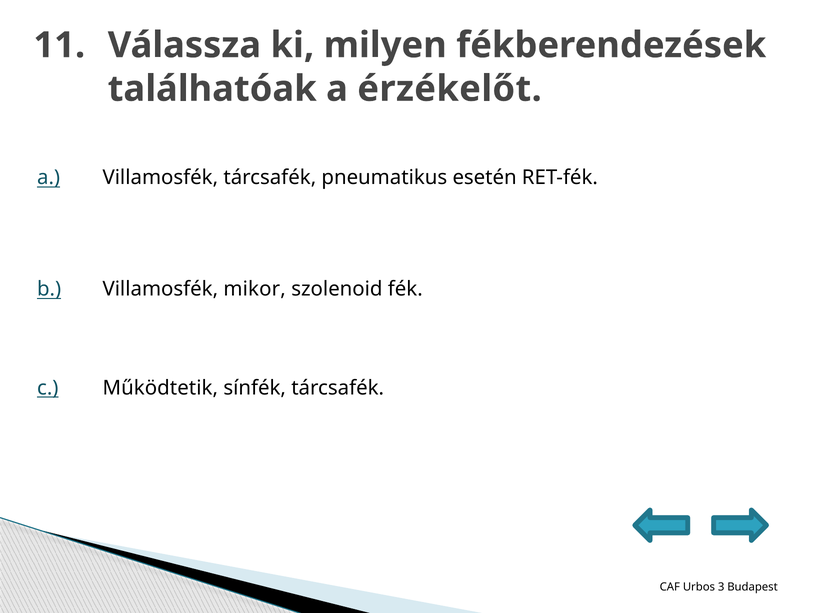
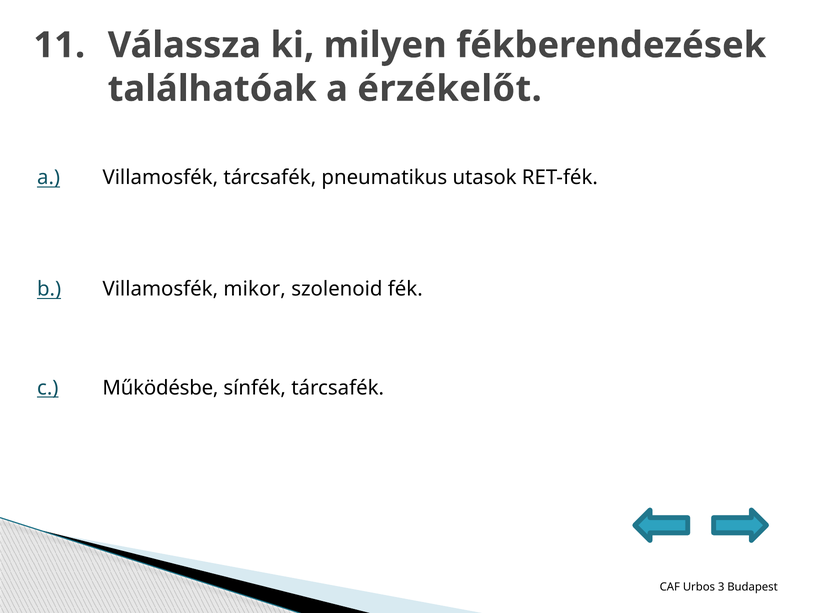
esetén: esetén -> utasok
Működtetik: Működtetik -> Működésbe
